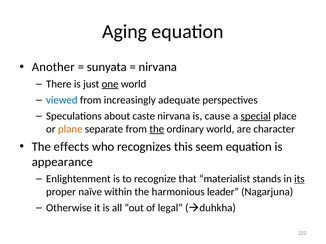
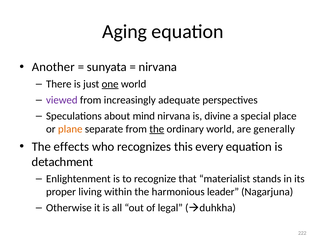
viewed colour: blue -> purple
caste: caste -> mind
cause: cause -> divine
special underline: present -> none
character: character -> generally
seem: seem -> every
appearance: appearance -> detachment
its underline: present -> none
naïve: naïve -> living
